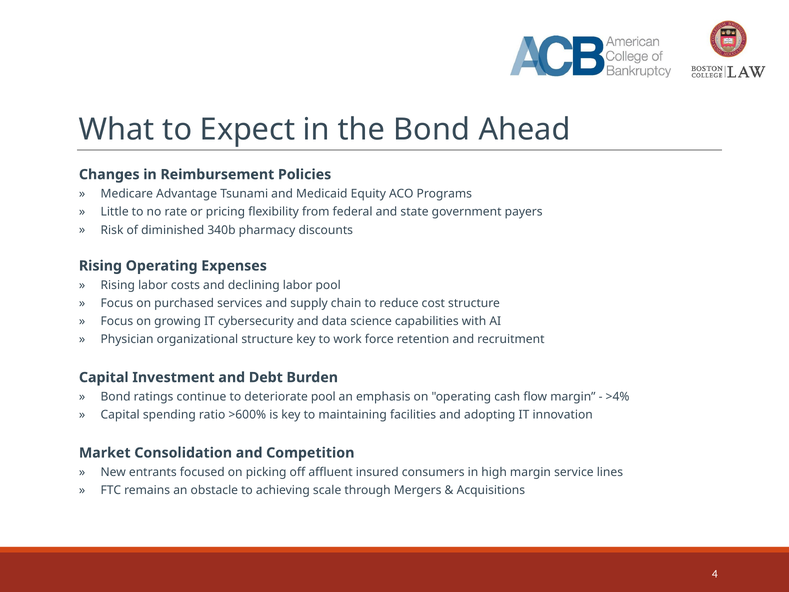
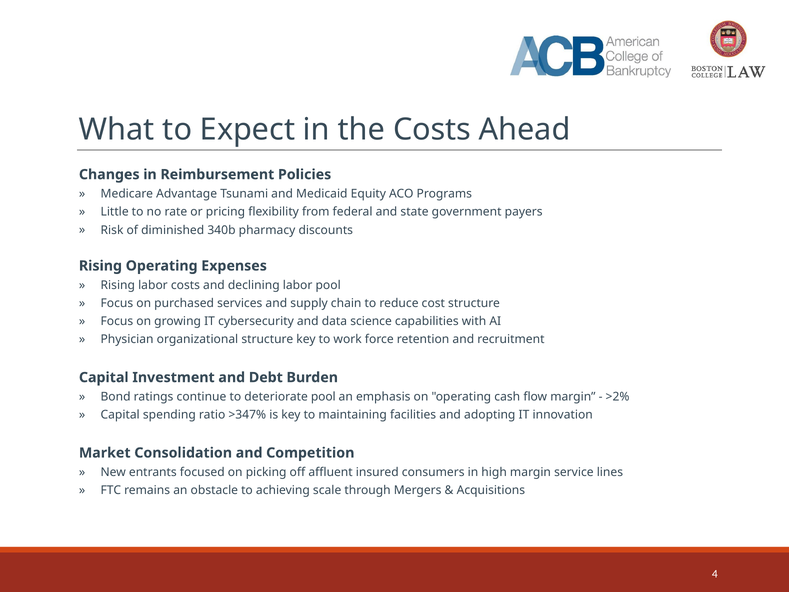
the Bond: Bond -> Costs
>4%: >4% -> >2%
>600%: >600% -> >347%
